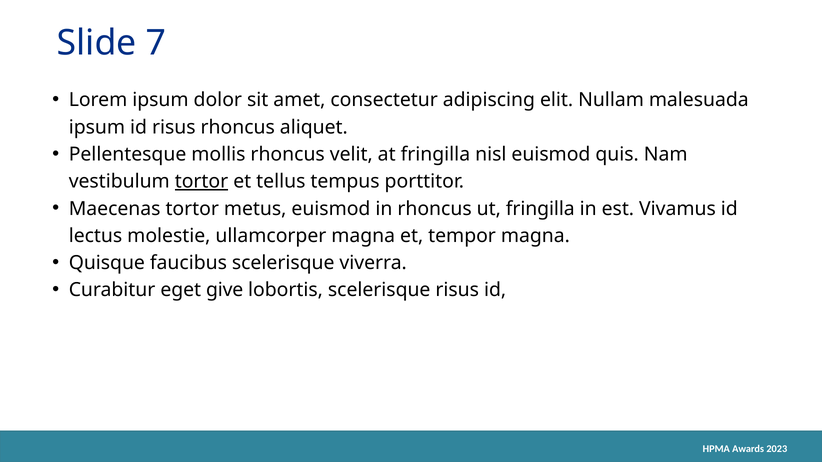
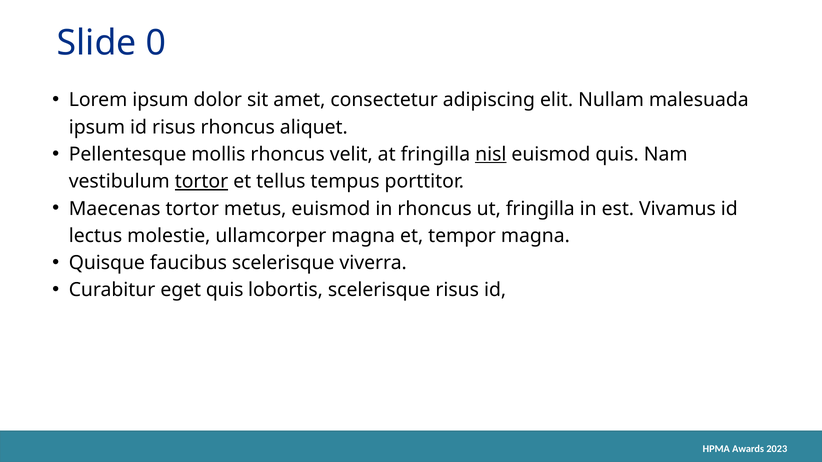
7: 7 -> 0
nisl underline: none -> present
eget give: give -> quis
